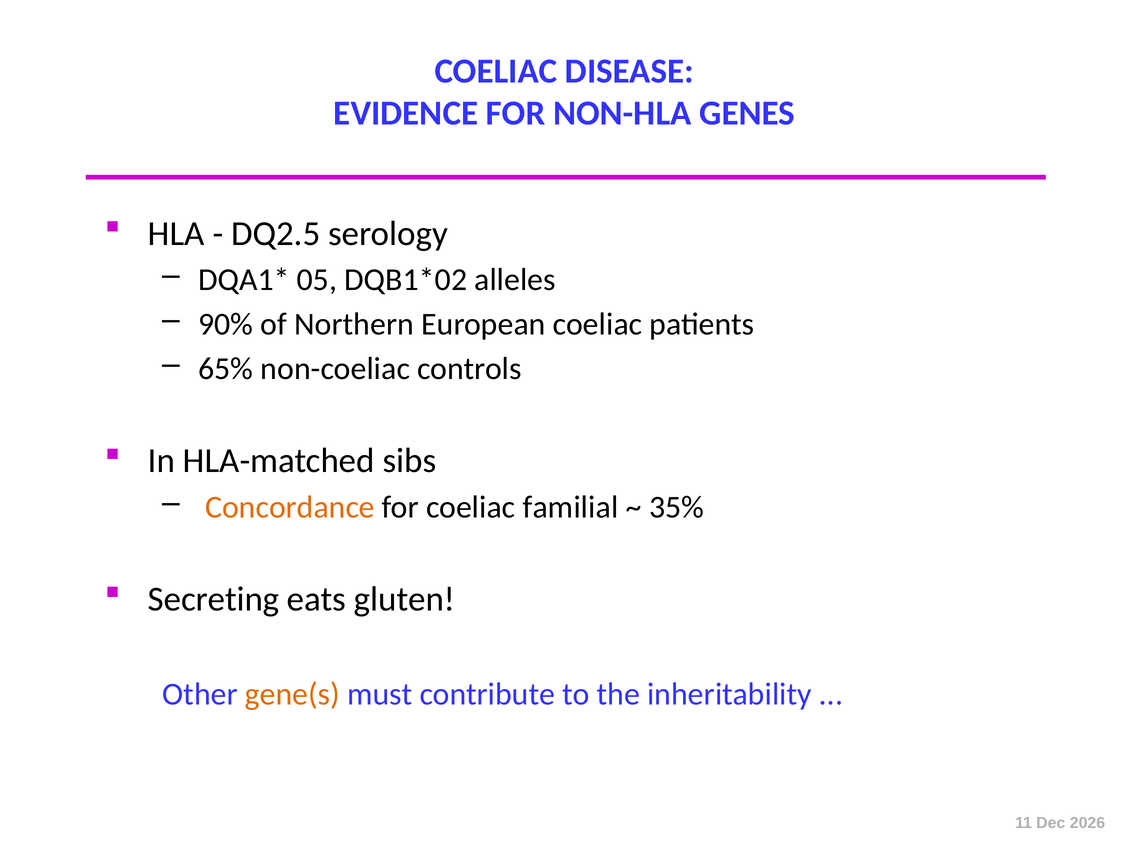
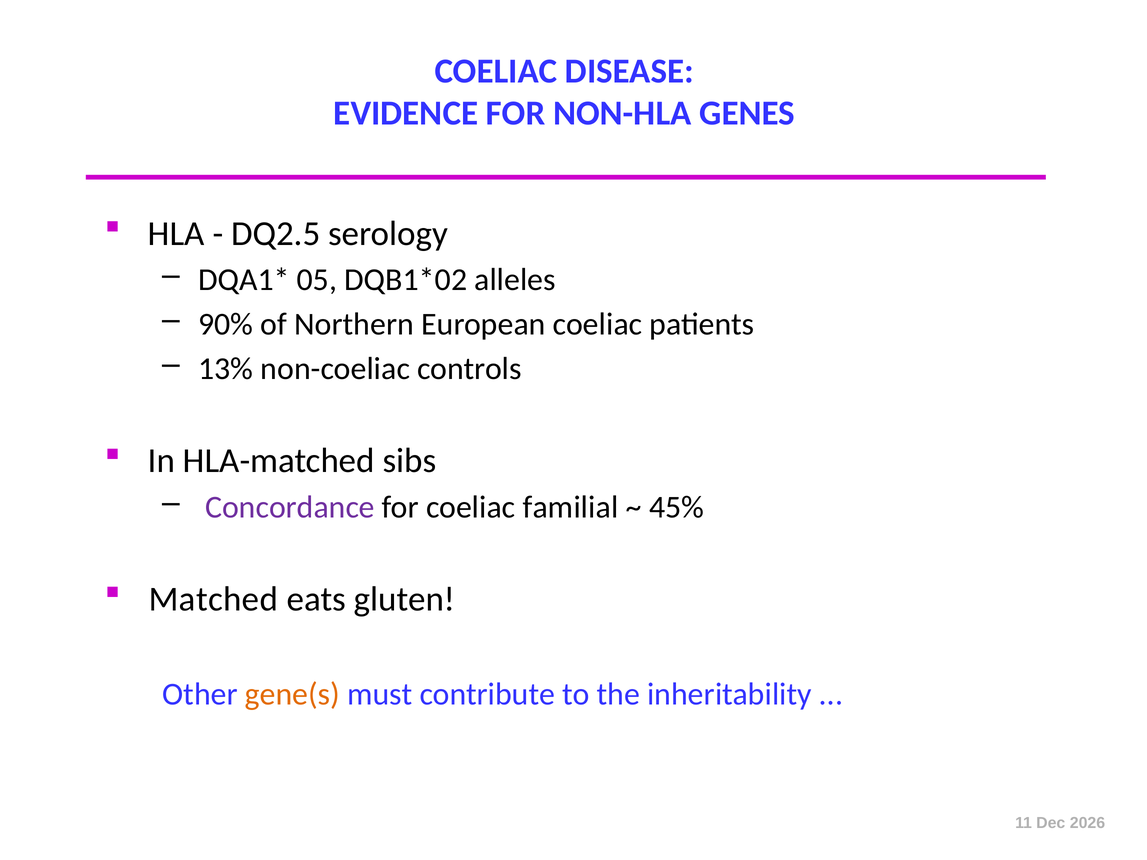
65%: 65% -> 13%
Concordance colour: orange -> purple
35%: 35% -> 45%
Secreting: Secreting -> Matched
